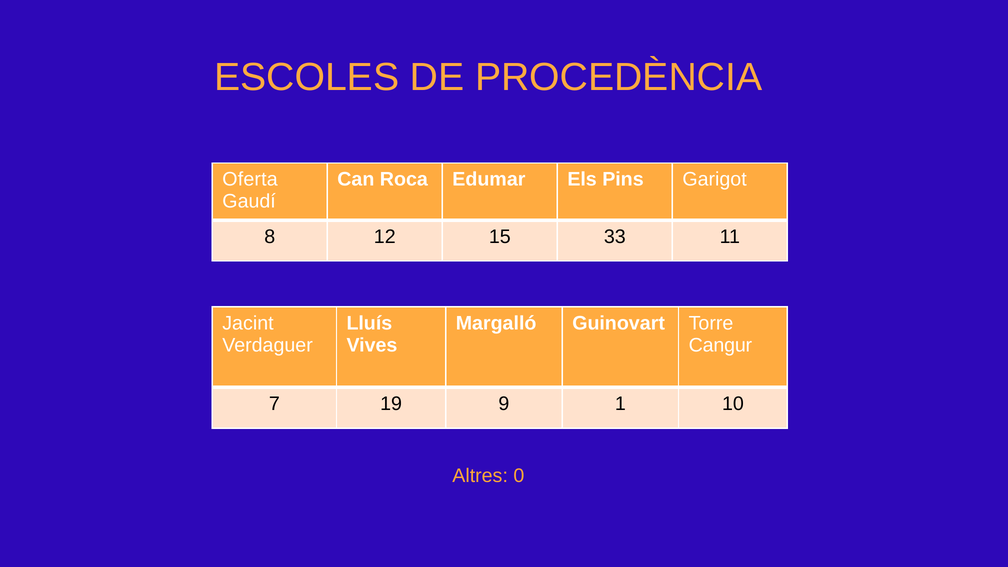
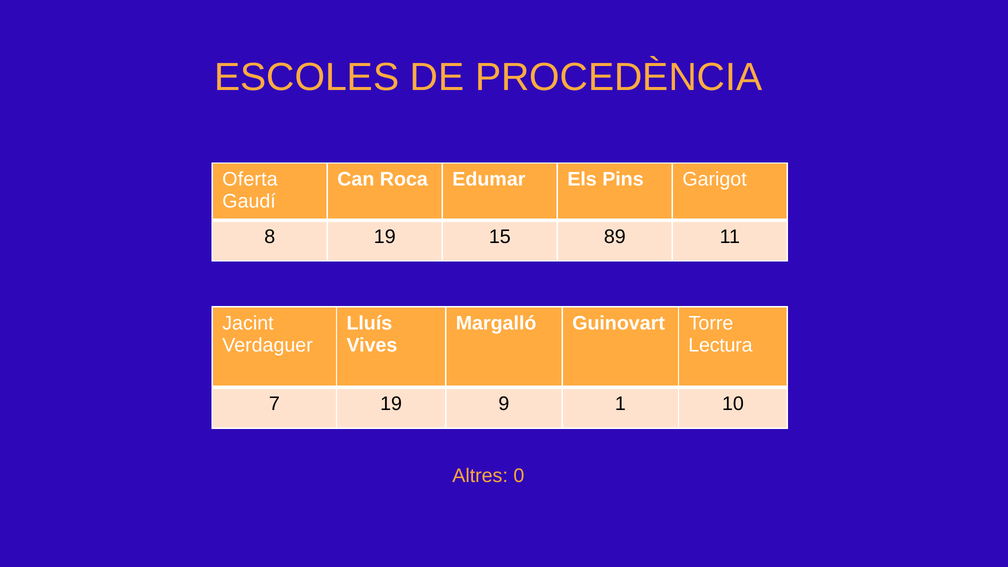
8 12: 12 -> 19
33: 33 -> 89
Cangur: Cangur -> Lectura
